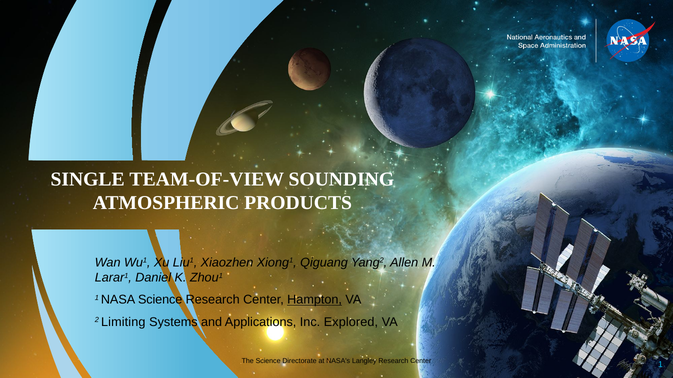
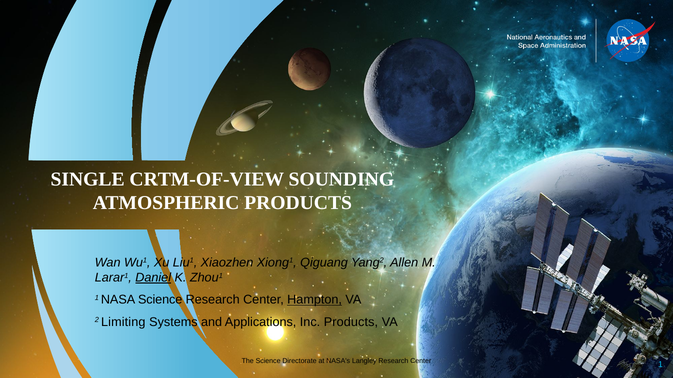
TEAM-OF-VIEW: TEAM-OF-VIEW -> CRTM-OF-VIEW
Daniel underline: none -> present
Inc Explored: Explored -> Products
